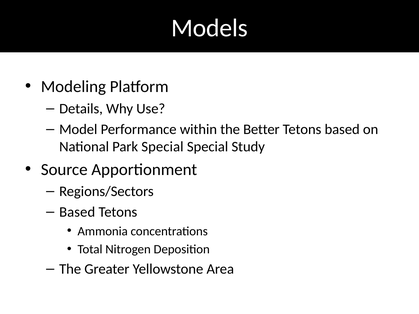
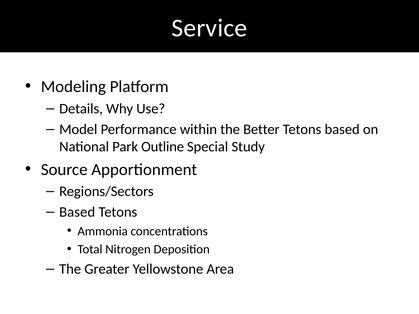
Models: Models -> Service
Park Special: Special -> Outline
